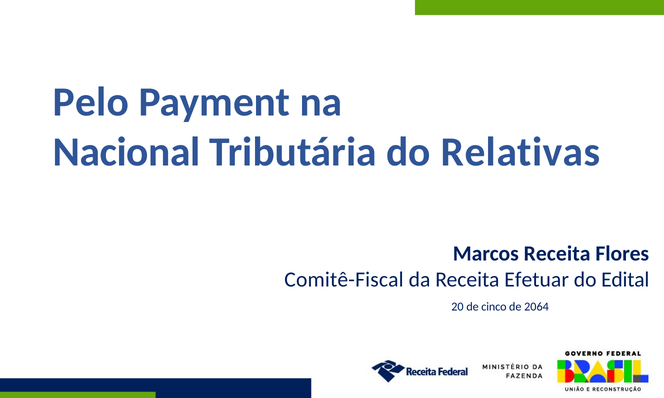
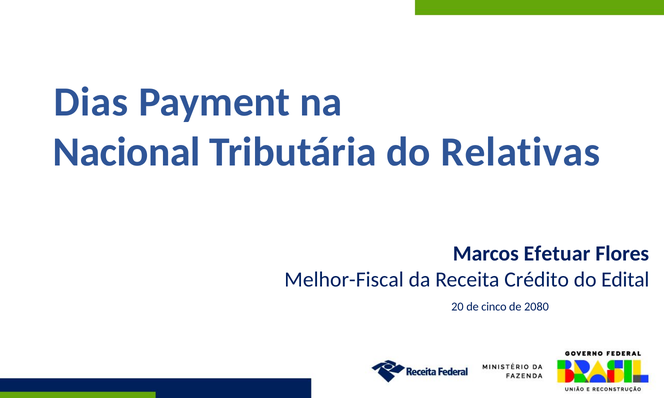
Pelo: Pelo -> Dias
Marcos Receita: Receita -> Efetuar
Comitê-Fiscal: Comitê-Fiscal -> Melhor-Fiscal
Efetuar: Efetuar -> Crédito
2064: 2064 -> 2080
